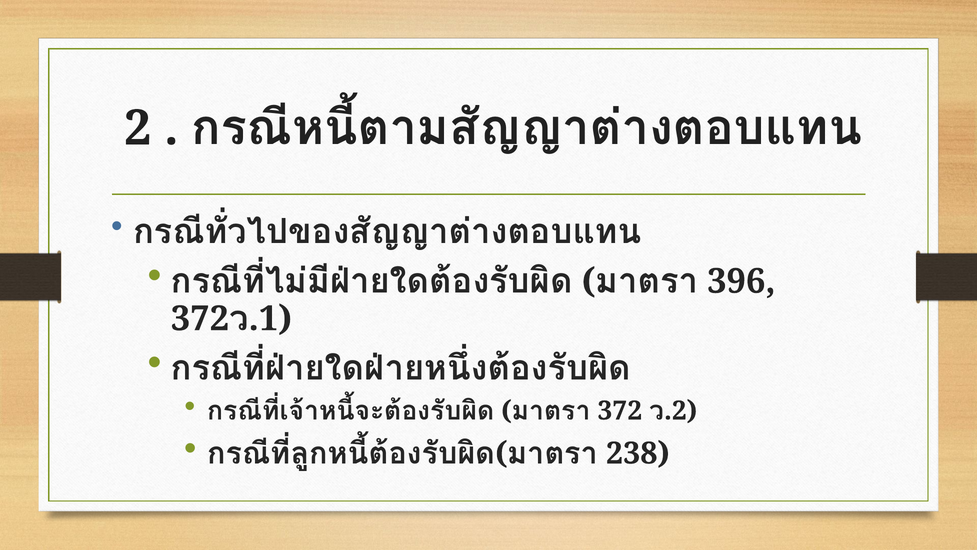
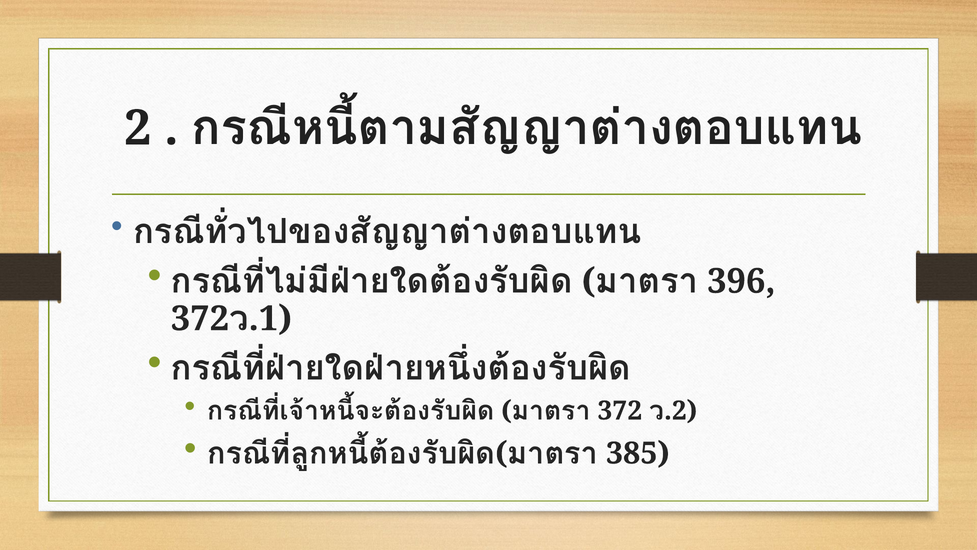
238: 238 -> 385
